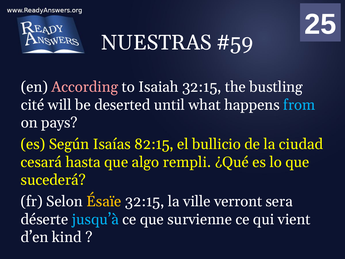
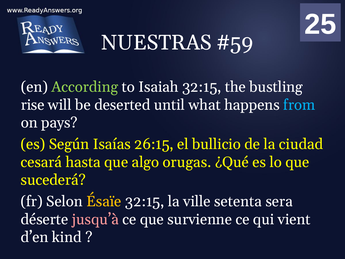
According colour: pink -> light green
cité: cité -> rise
82:15: 82:15 -> 26:15
rempli: rempli -> orugas
verront: verront -> setenta
jusqu’à colour: light blue -> pink
